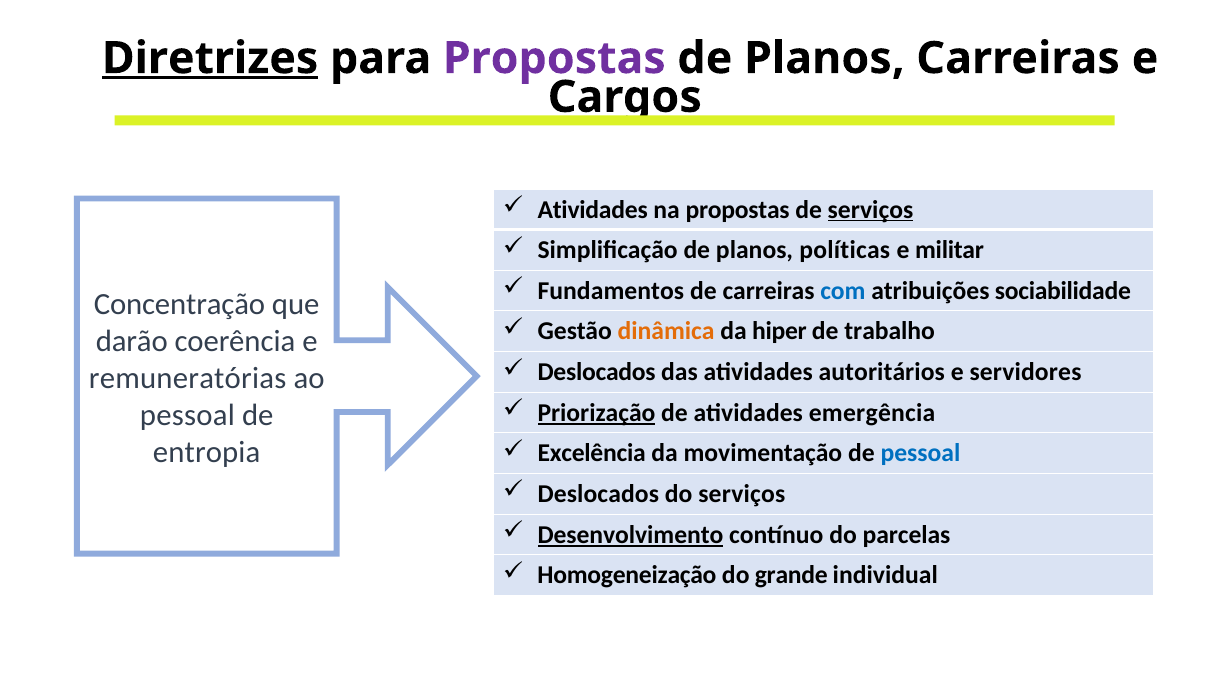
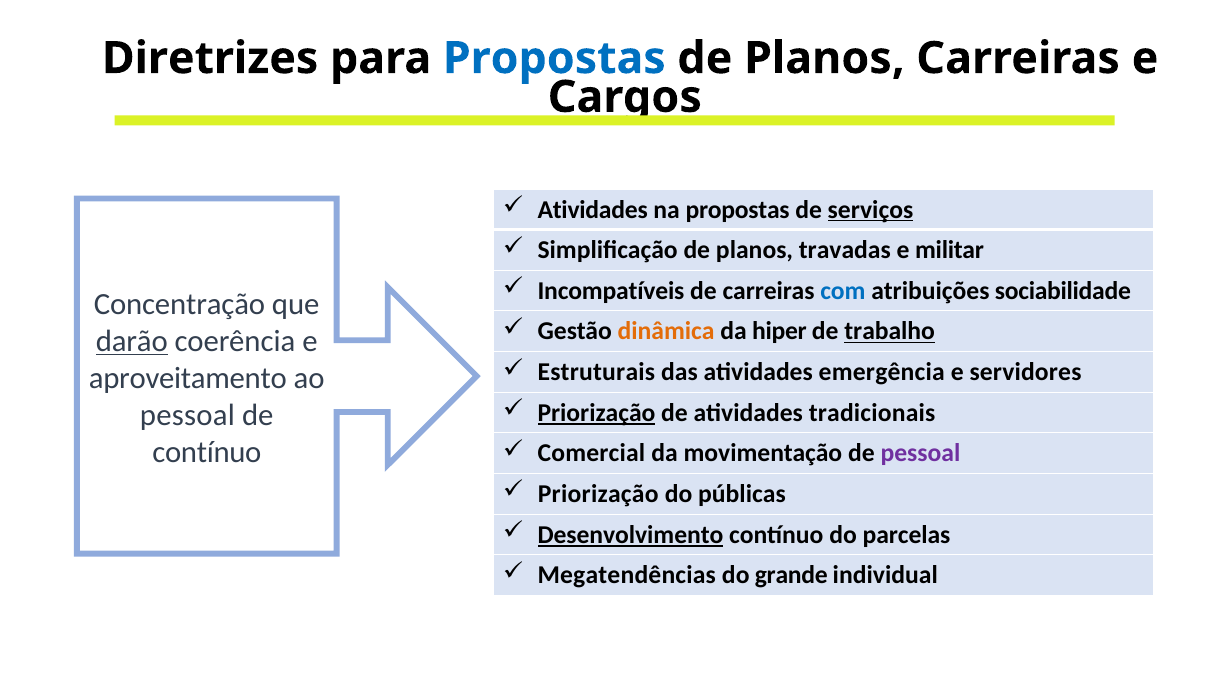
Diretrizes underline: present -> none
Propostas at (554, 58) colour: purple -> blue
políticas: políticas -> travadas
Fundamentos: Fundamentos -> Incompatíveis
trabalho underline: none -> present
darão underline: none -> present
Deslocados at (597, 372): Deslocados -> Estruturais
autoritários: autoritários -> emergência
remuneratórias: remuneratórias -> aproveitamento
emergência: emergência -> tradicionais
entropia at (207, 452): entropia -> contínuo
Excelência: Excelência -> Comercial
pessoal at (920, 453) colour: blue -> purple
Deslocados at (598, 494): Deslocados -> Priorização
do serviços: serviços -> públicas
Homogeneização: Homogeneização -> Megatendências
